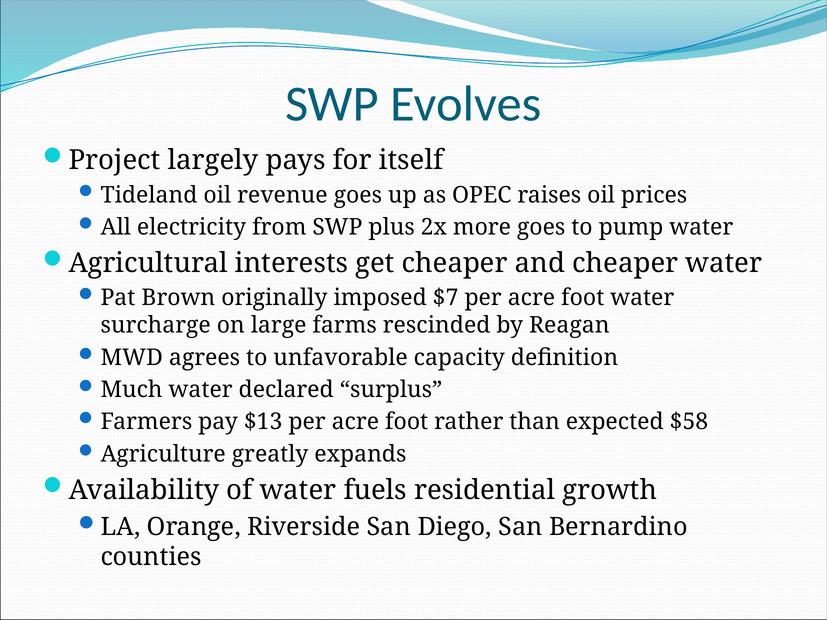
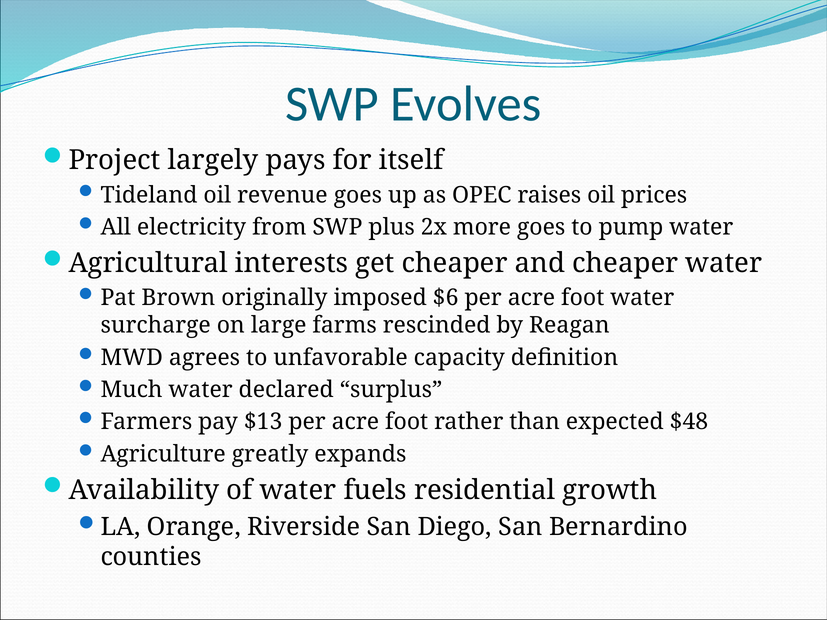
$7: $7 -> $6
$58: $58 -> $48
